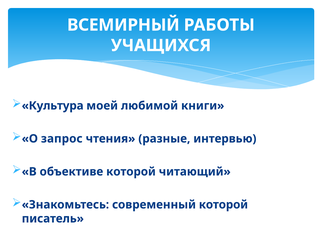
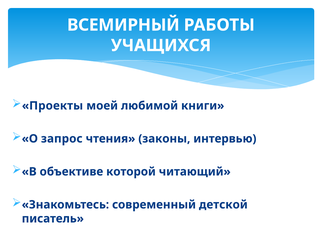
Культура: Культура -> Проекты
разные: разные -> законы
современный которой: которой -> детской
